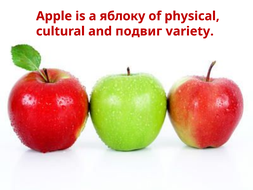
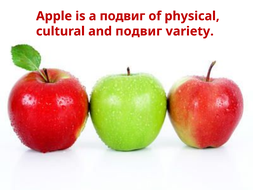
a яблоку: яблоку -> подвиг
